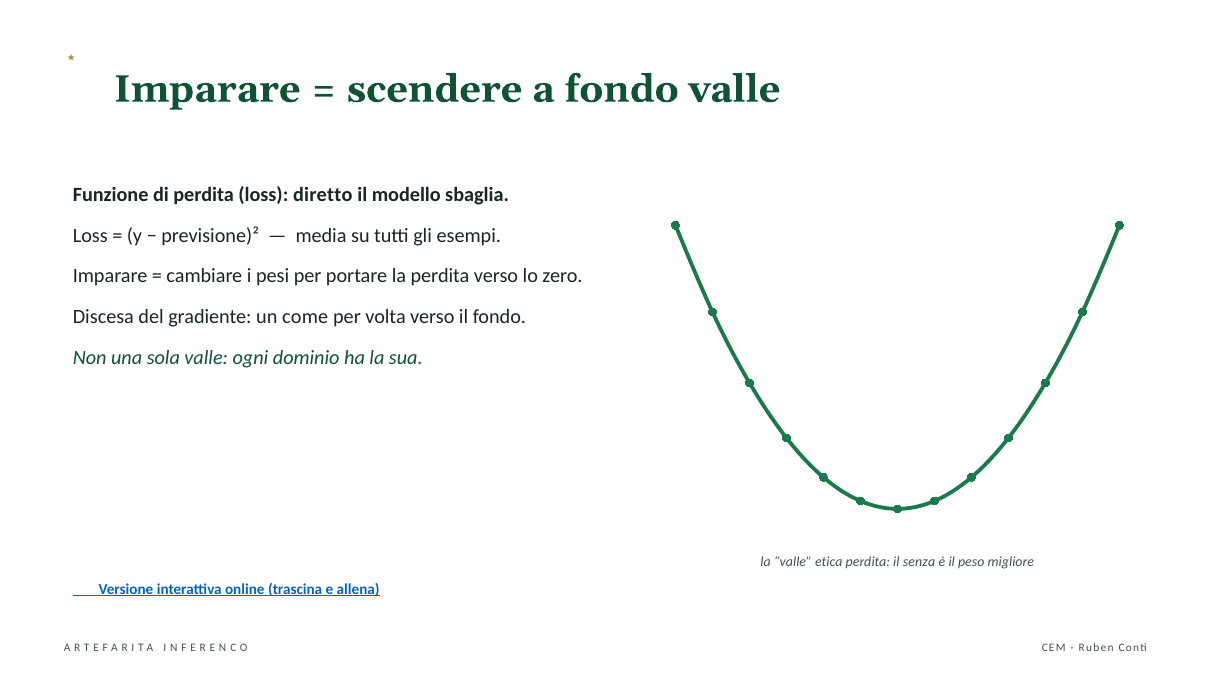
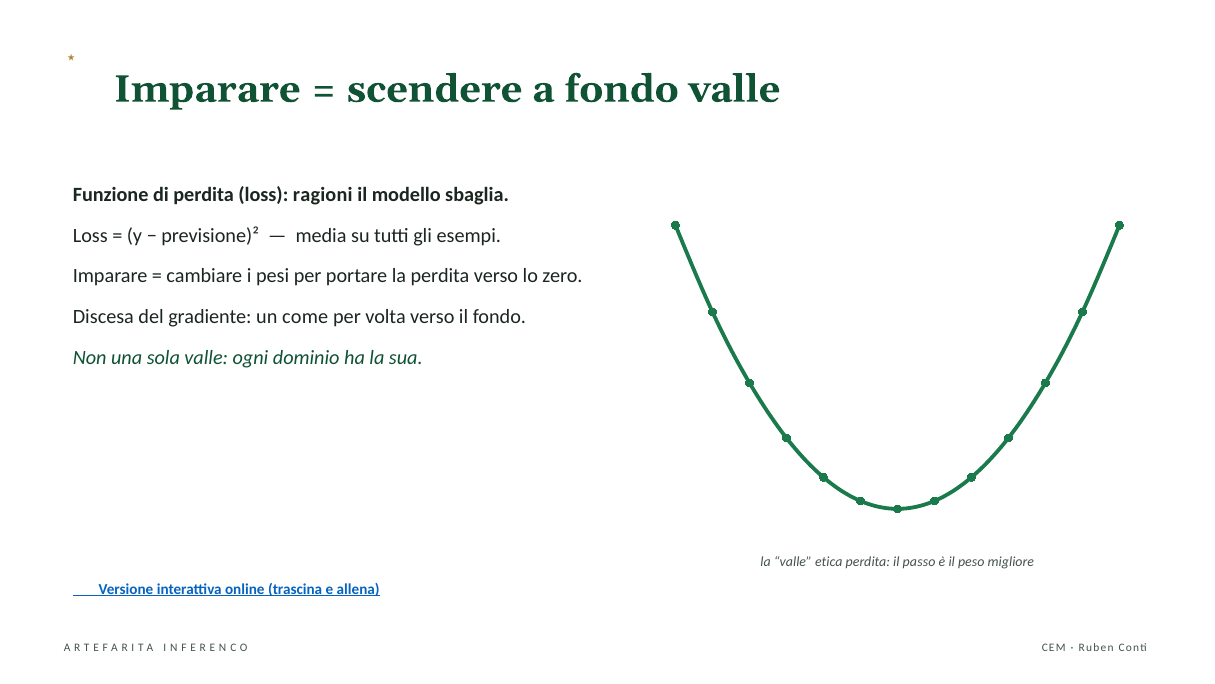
diretto: diretto -> ragioni
senza: senza -> passo
